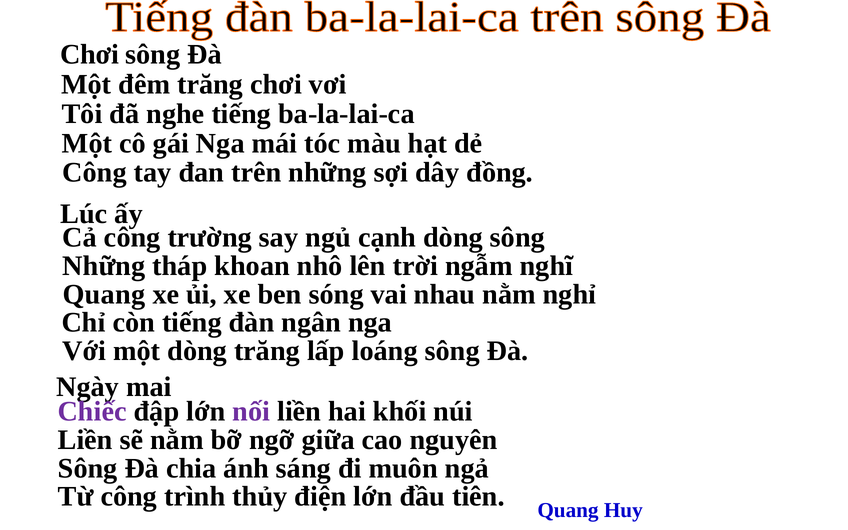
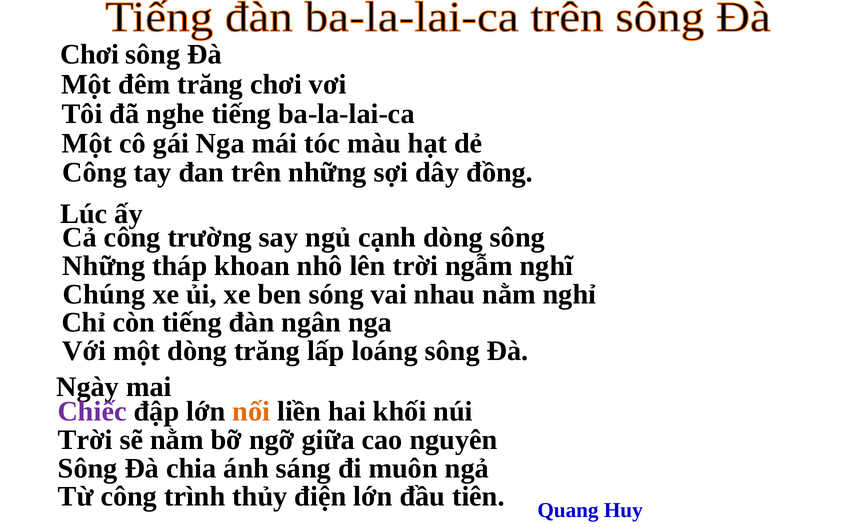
Quang at (104, 294): Quang -> Chúng
nối colour: purple -> orange
Liền at (85, 440): Liền -> Trời
